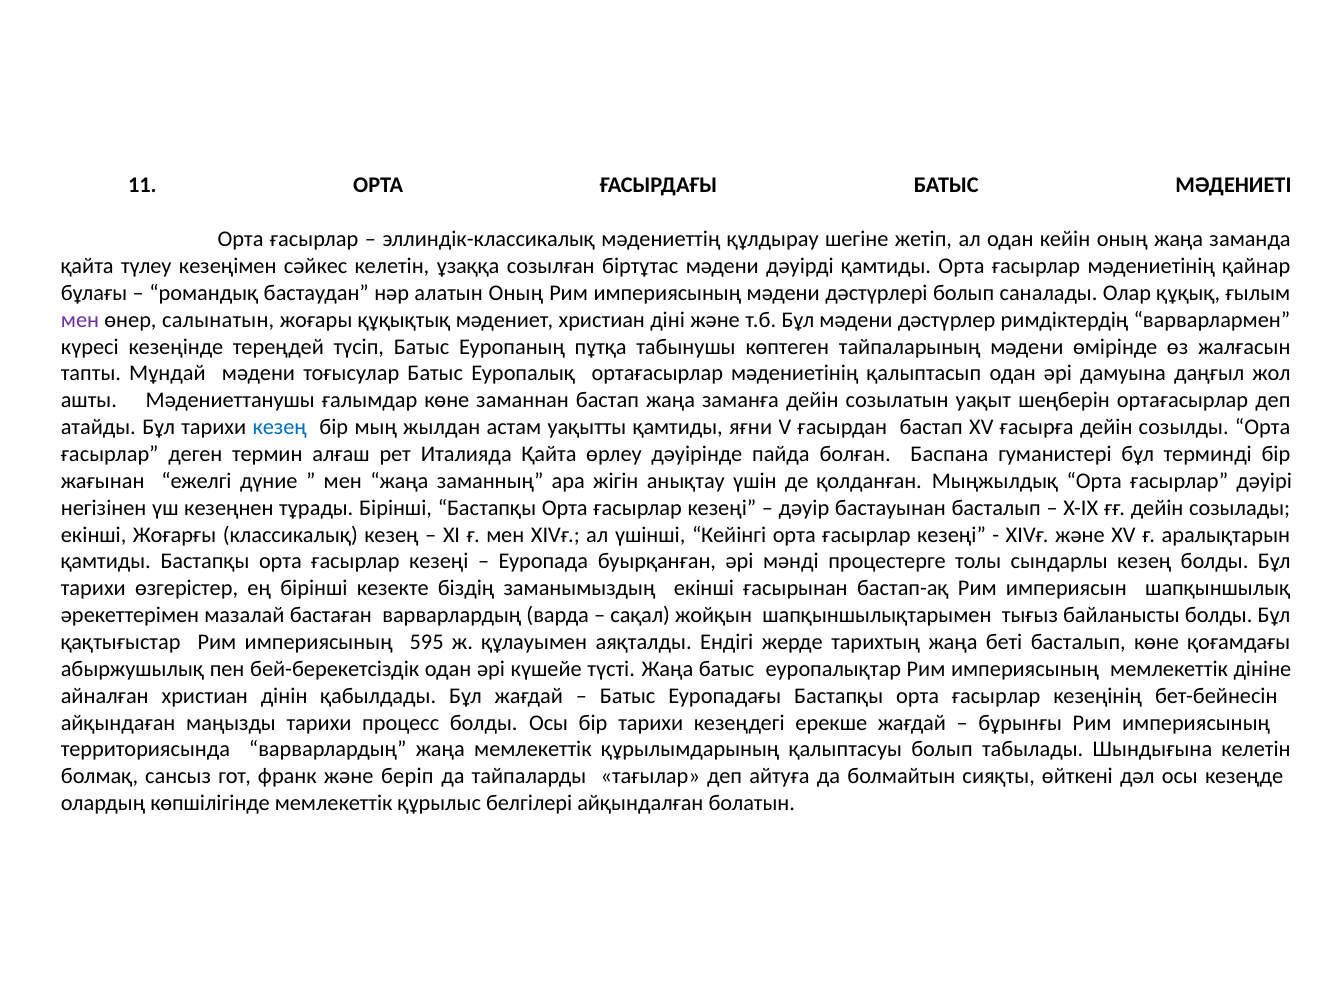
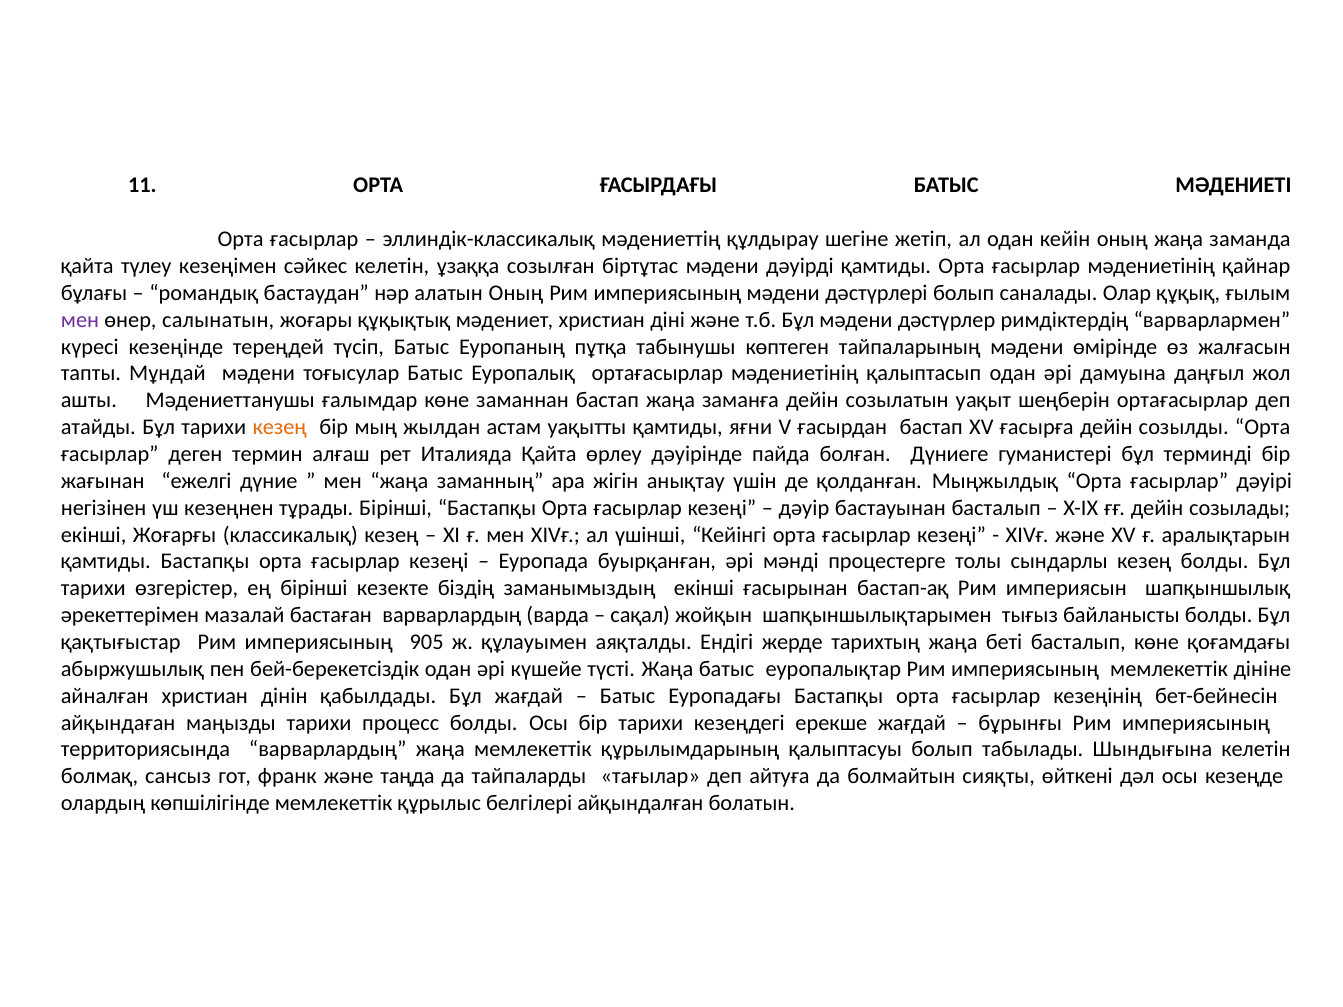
кезең at (280, 427) colour: blue -> orange
Баспана: Баспана -> Дүниеге
595: 595 -> 905
беріп: беріп -> таңда
